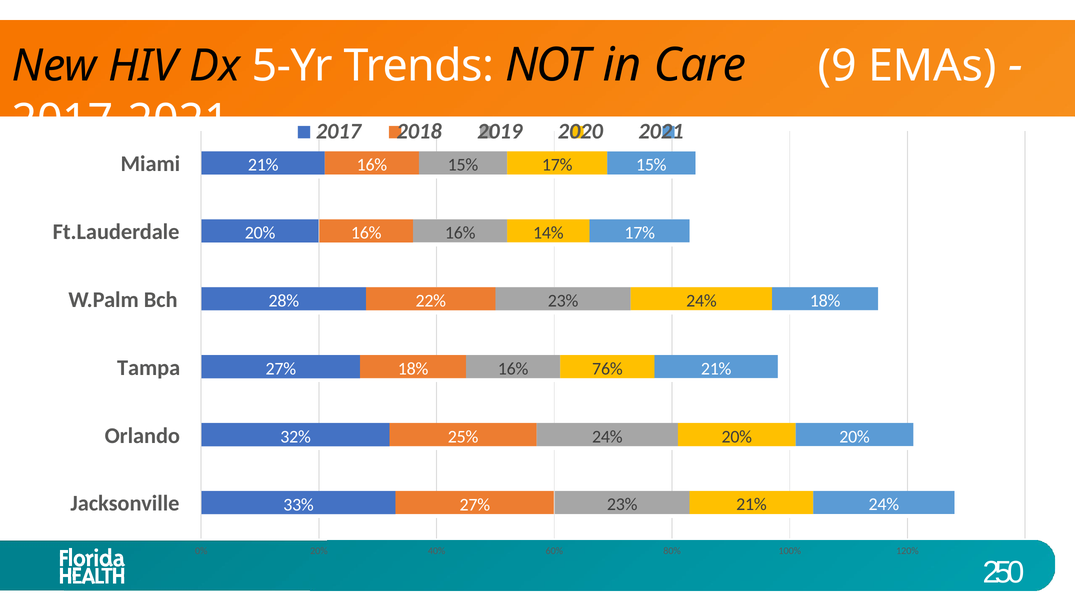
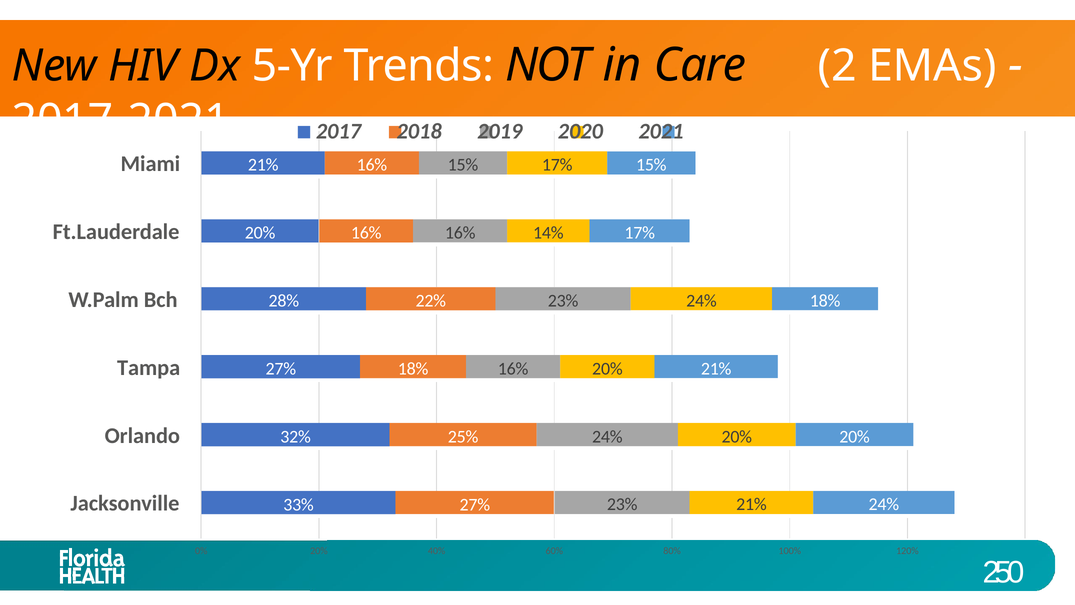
9: 9 -> 2
76% at (607, 369): 76% -> 20%
